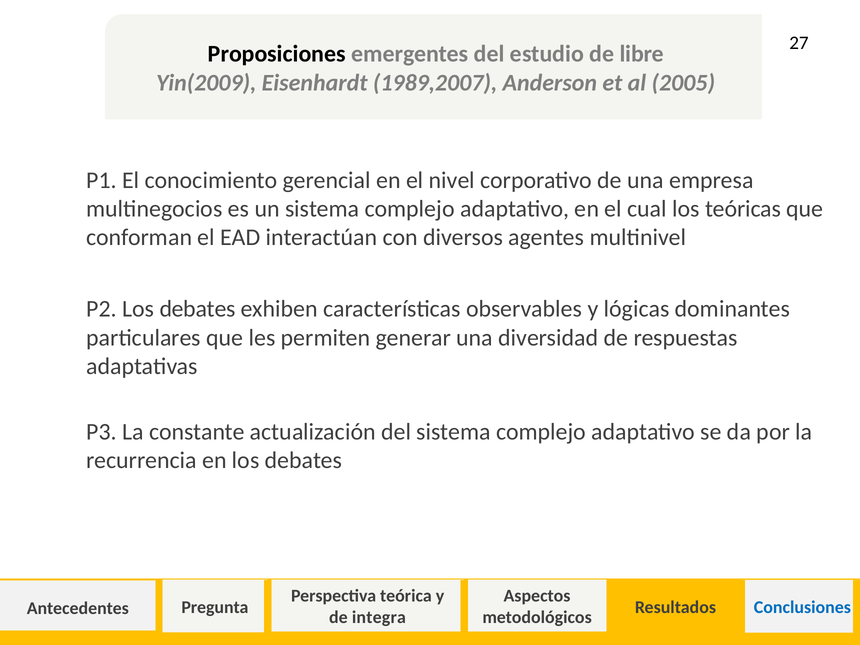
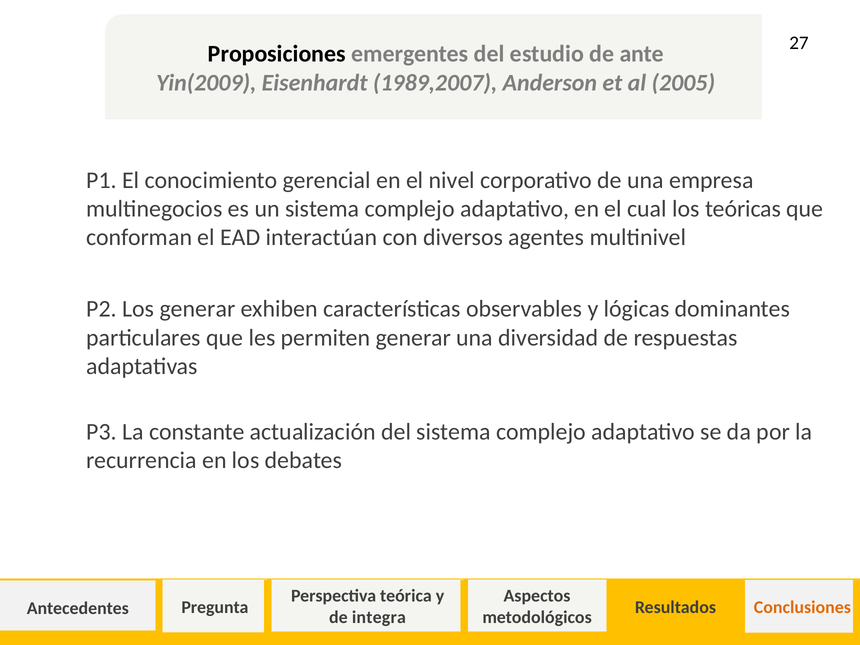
libre: libre -> ante
P2 Los debates: debates -> generar
Conclusiones colour: blue -> orange
